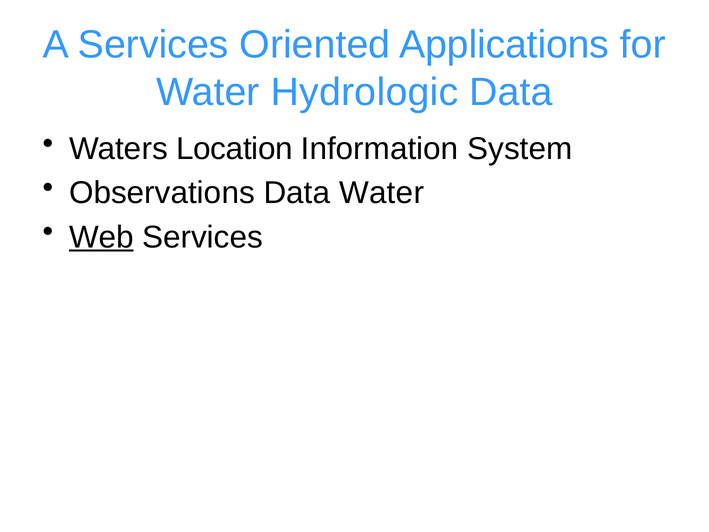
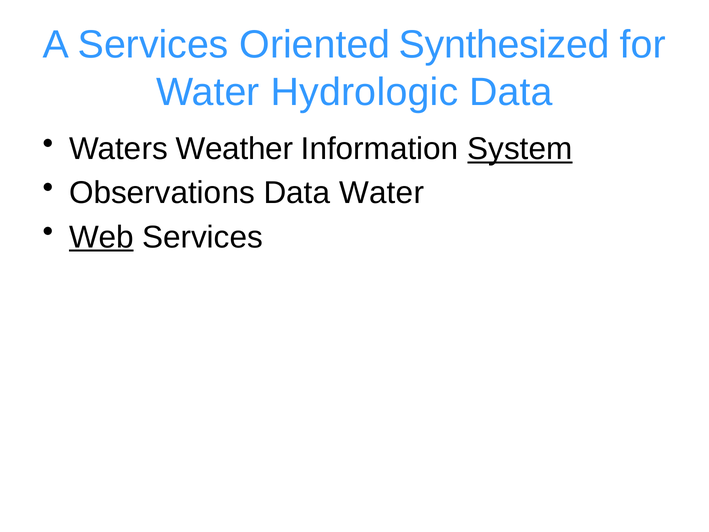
Applications: Applications -> Synthesized
Location: Location -> Weather
System underline: none -> present
